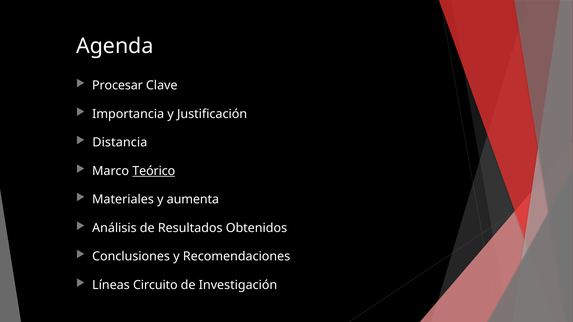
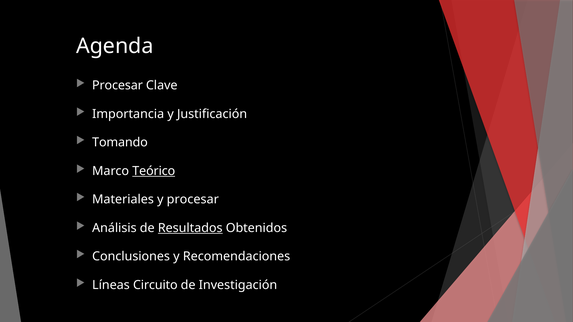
Distancia: Distancia -> Tomando
y aumenta: aumenta -> procesar
Resultados underline: none -> present
